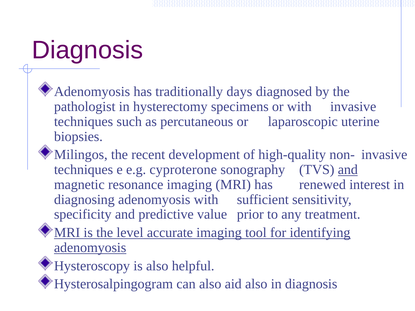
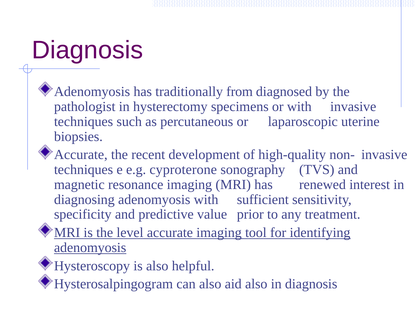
days: days -> from
Milingos at (81, 155): Milingos -> Accurate
and at (348, 170) underline: present -> none
